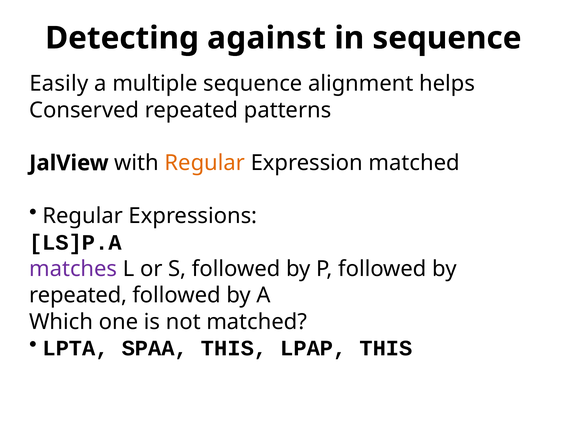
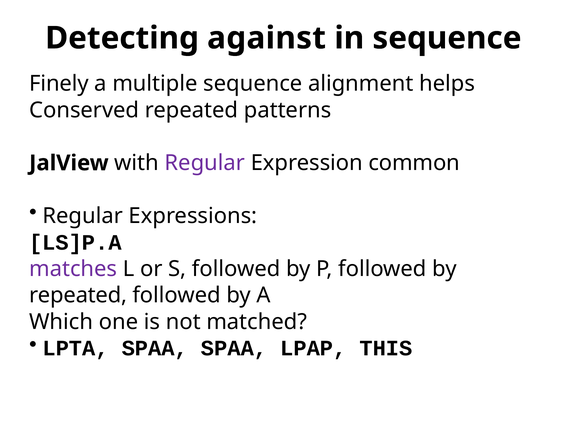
Easily: Easily -> Finely
Regular at (205, 163) colour: orange -> purple
Expression matched: matched -> common
SPAA THIS: THIS -> SPAA
